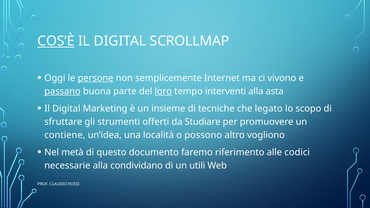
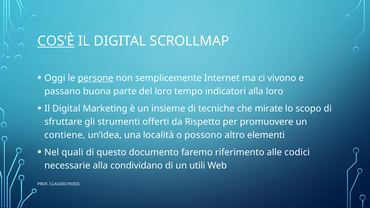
passano underline: present -> none
loro at (163, 91) underline: present -> none
interventi: interventi -> indicatori
alla asta: asta -> loro
legato: legato -> mirate
Studiare: Studiare -> Rispetto
vogliono: vogliono -> elementi
metà: metà -> quali
